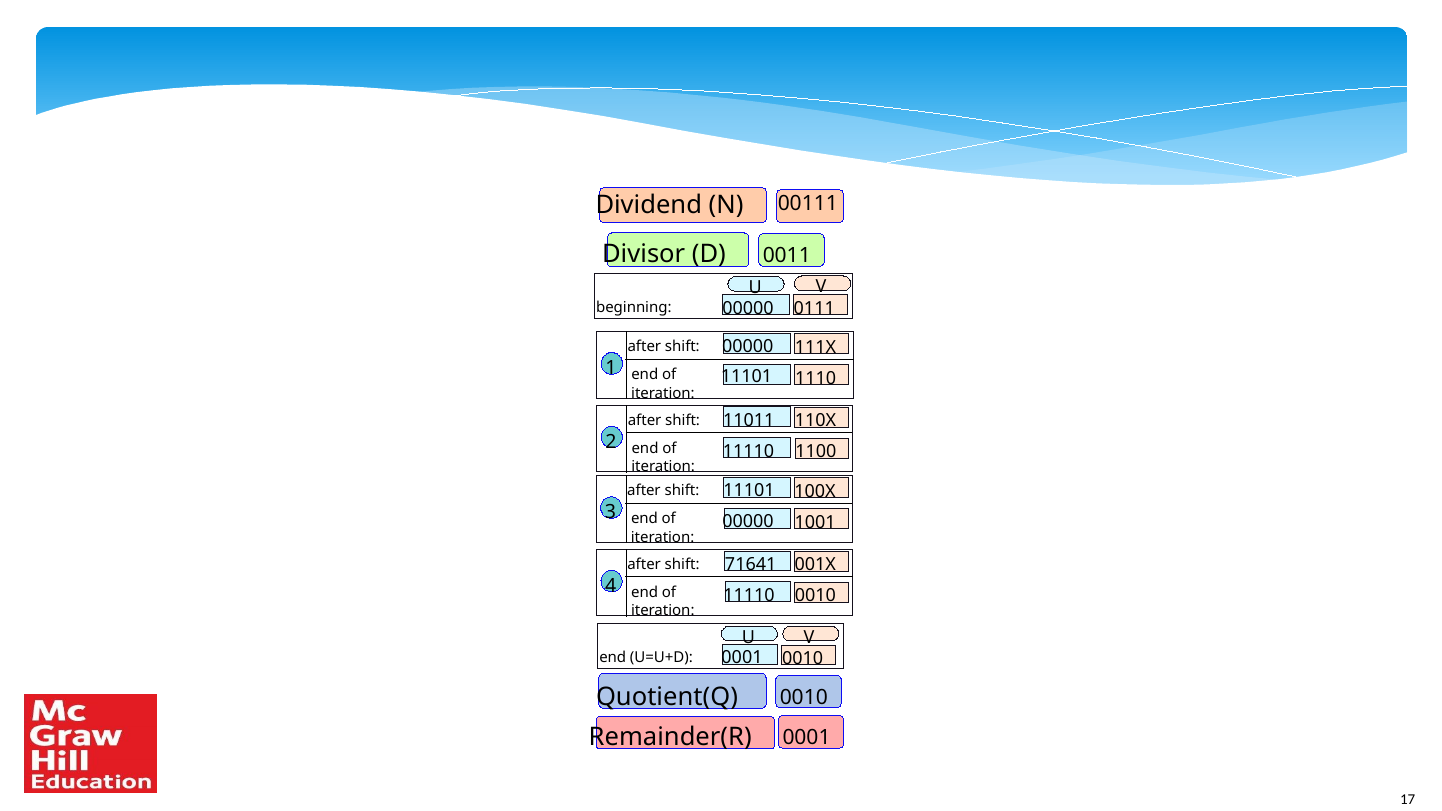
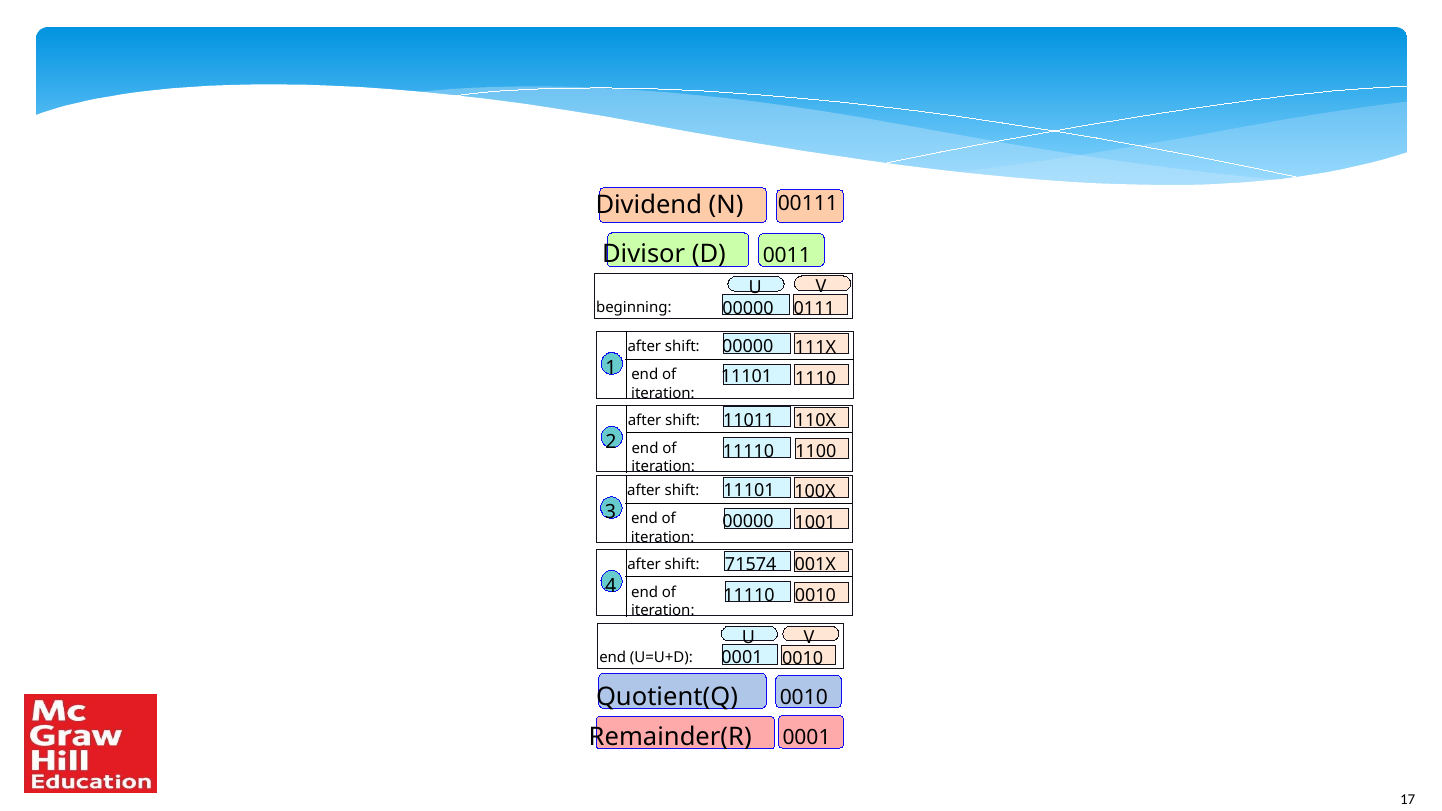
71641: 71641 -> 71574
